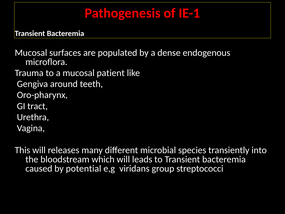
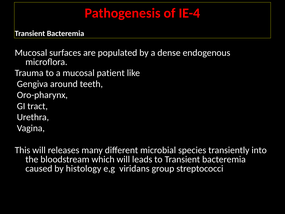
IE-1: IE-1 -> IE-4
potential: potential -> histology
